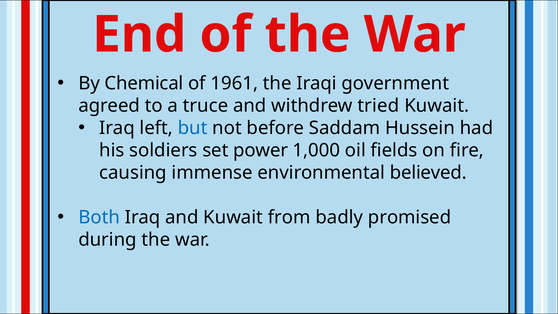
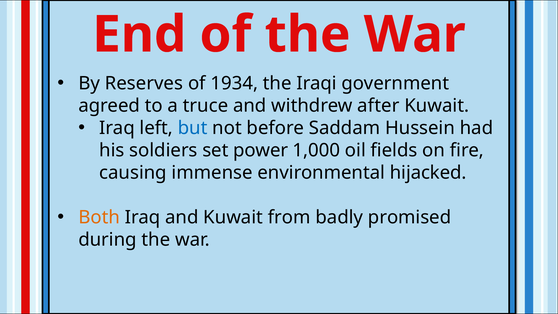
Chemical: Chemical -> Reserves
1961: 1961 -> 1934
tried: tried -> after
believed: believed -> hijacked
Both colour: blue -> orange
